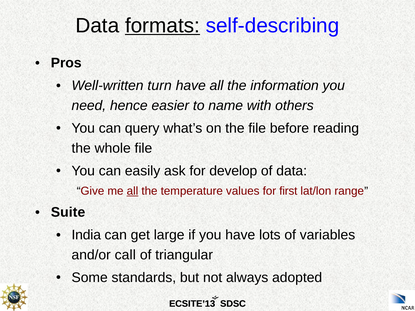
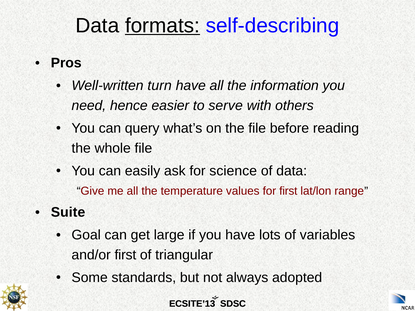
name: name -> serve
develop: develop -> science
all at (132, 191) underline: present -> none
India: India -> Goal
and/or call: call -> first
